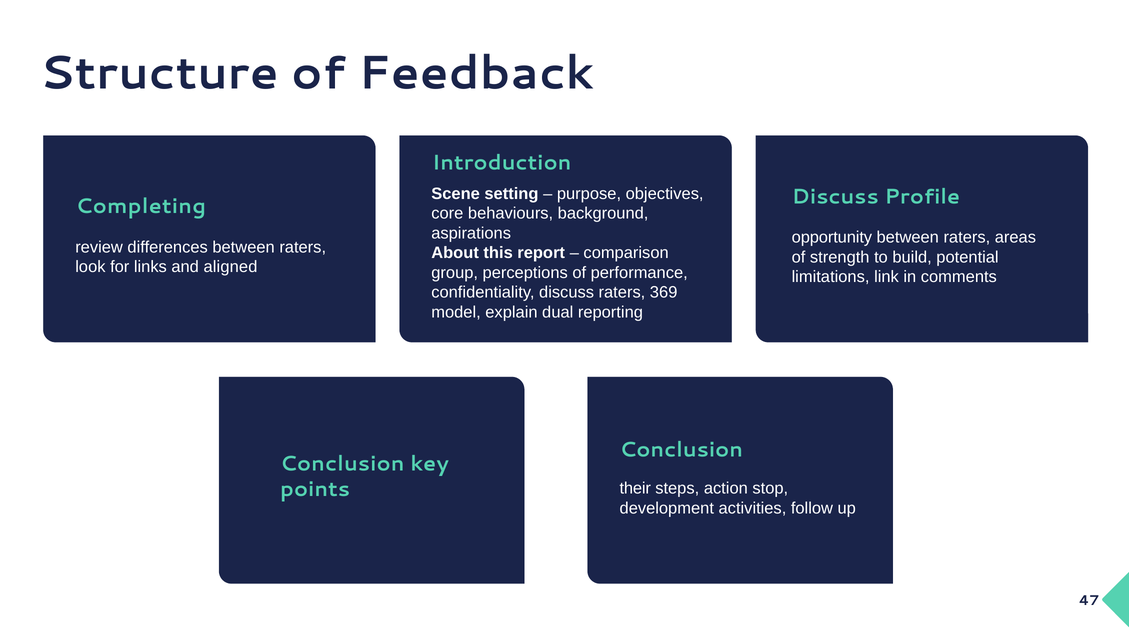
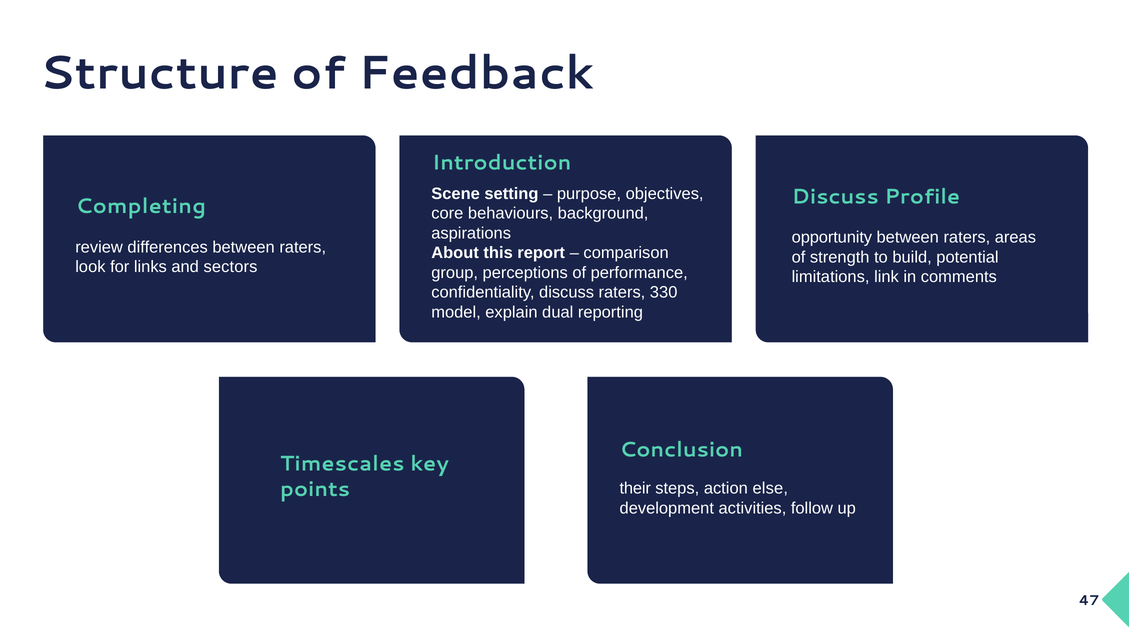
aligned: aligned -> sectors
369: 369 -> 330
Conclusion at (342, 464): Conclusion -> Timescales
stop: stop -> else
